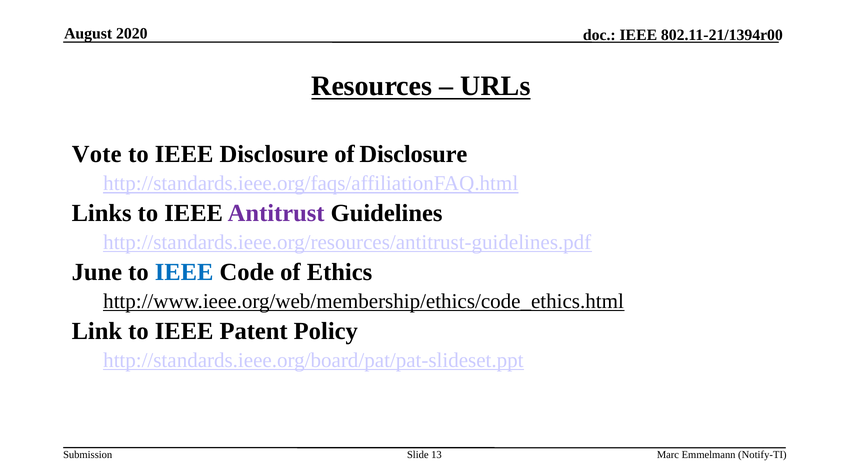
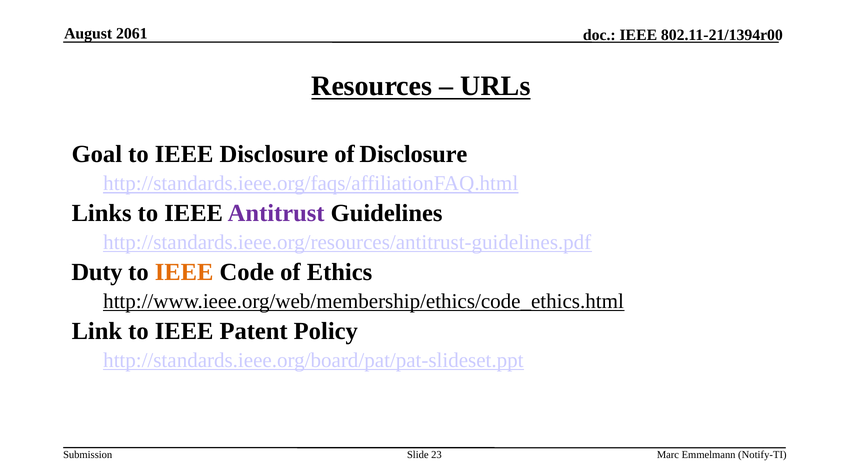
2020: 2020 -> 2061
Vote: Vote -> Goal
June: June -> Duty
IEEE at (184, 272) colour: blue -> orange
13: 13 -> 23
